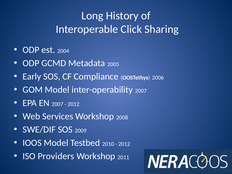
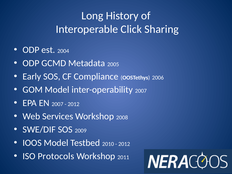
Providers: Providers -> Protocols
